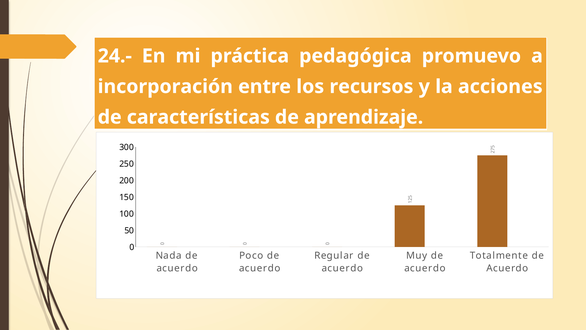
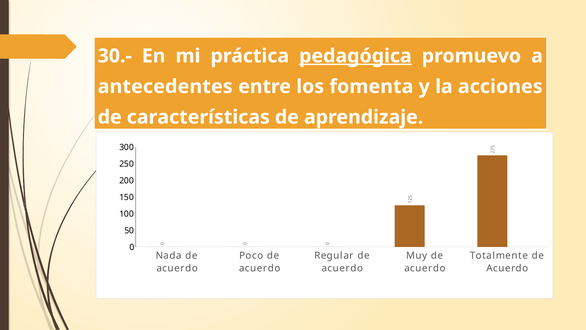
24.-: 24.- -> 30.-
pedagógica underline: none -> present
incorporación: incorporación -> antecedentes
recursos: recursos -> fomenta
